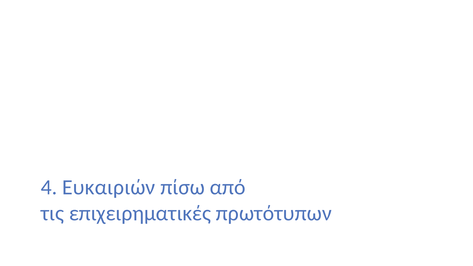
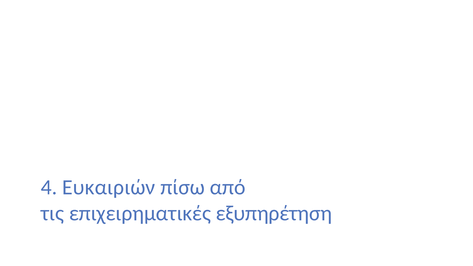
πρωτότυπων: πρωτότυπων -> εξυπηρέτηση
